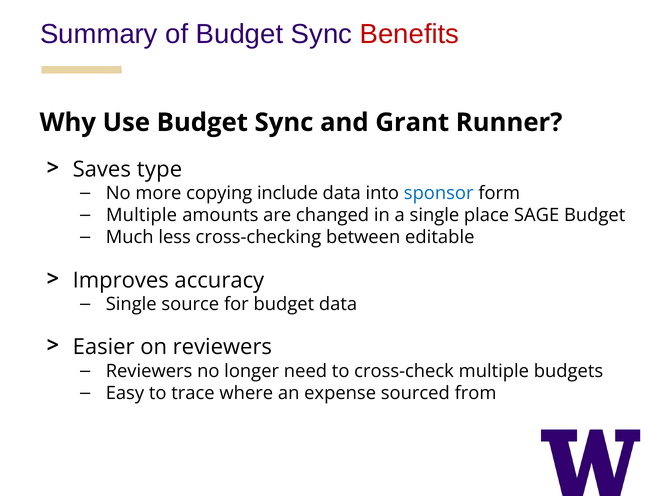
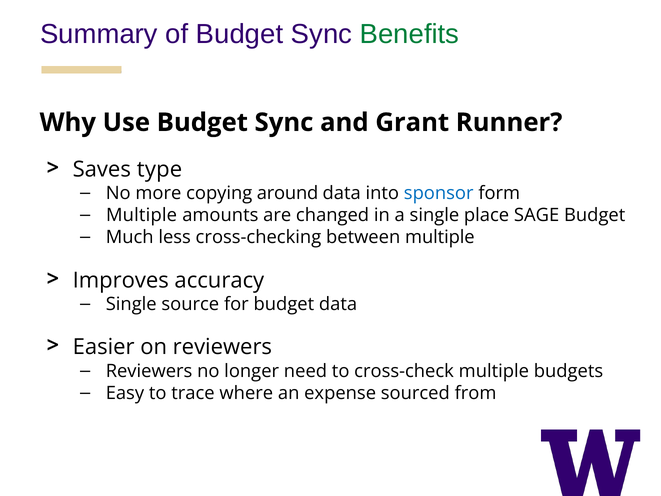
Benefits colour: red -> green
include: include -> around
between editable: editable -> multiple
